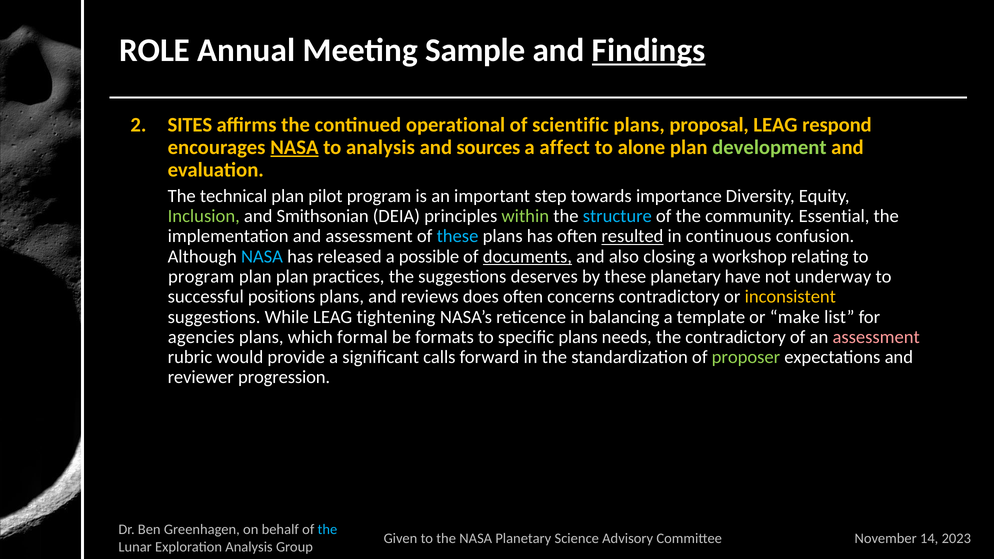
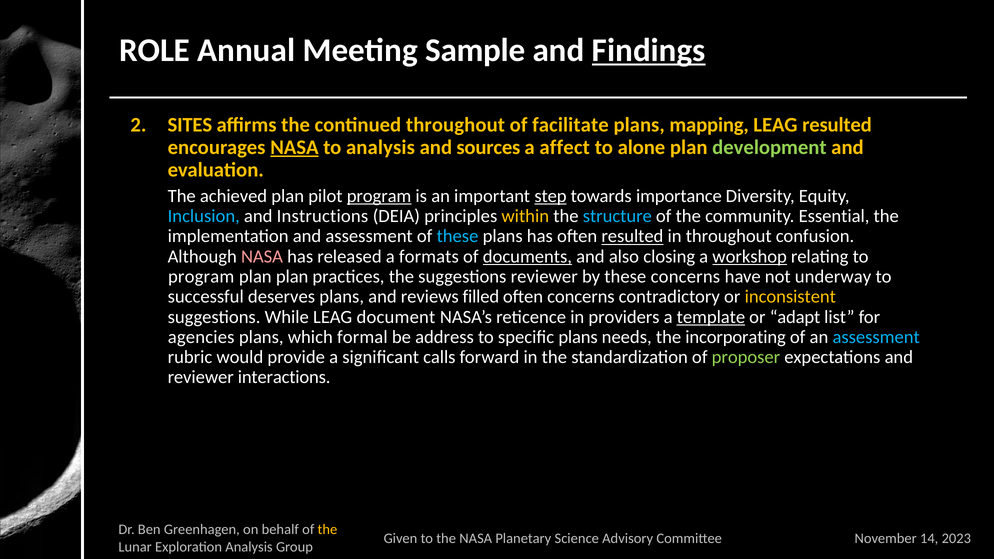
continued operational: operational -> throughout
scientific: scientific -> facilitate
proposal: proposal -> mapping
LEAG respond: respond -> resulted
technical: technical -> achieved
program at (379, 196) underline: none -> present
step underline: none -> present
Inclusion colour: light green -> light blue
Smithsonian: Smithsonian -> Instructions
within colour: light green -> yellow
in continuous: continuous -> throughout
NASA at (262, 257) colour: light blue -> pink
possible: possible -> formats
workshop underline: none -> present
suggestions deserves: deserves -> reviewer
these planetary: planetary -> concerns
positions: positions -> deserves
does: does -> filled
tightening: tightening -> document
balancing: balancing -> providers
template underline: none -> present
make: make -> adapt
formats: formats -> address
the contradictory: contradictory -> incorporating
assessment at (876, 337) colour: pink -> light blue
progression: progression -> interactions
the at (327, 530) colour: light blue -> yellow
